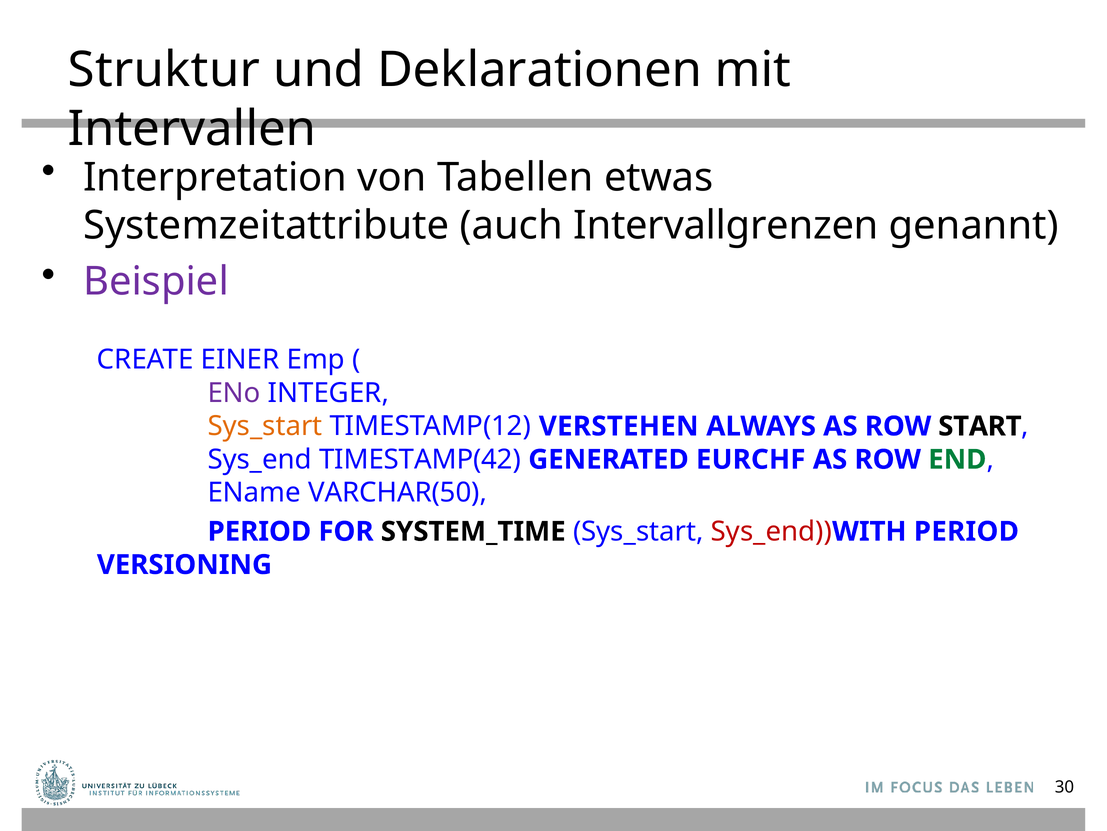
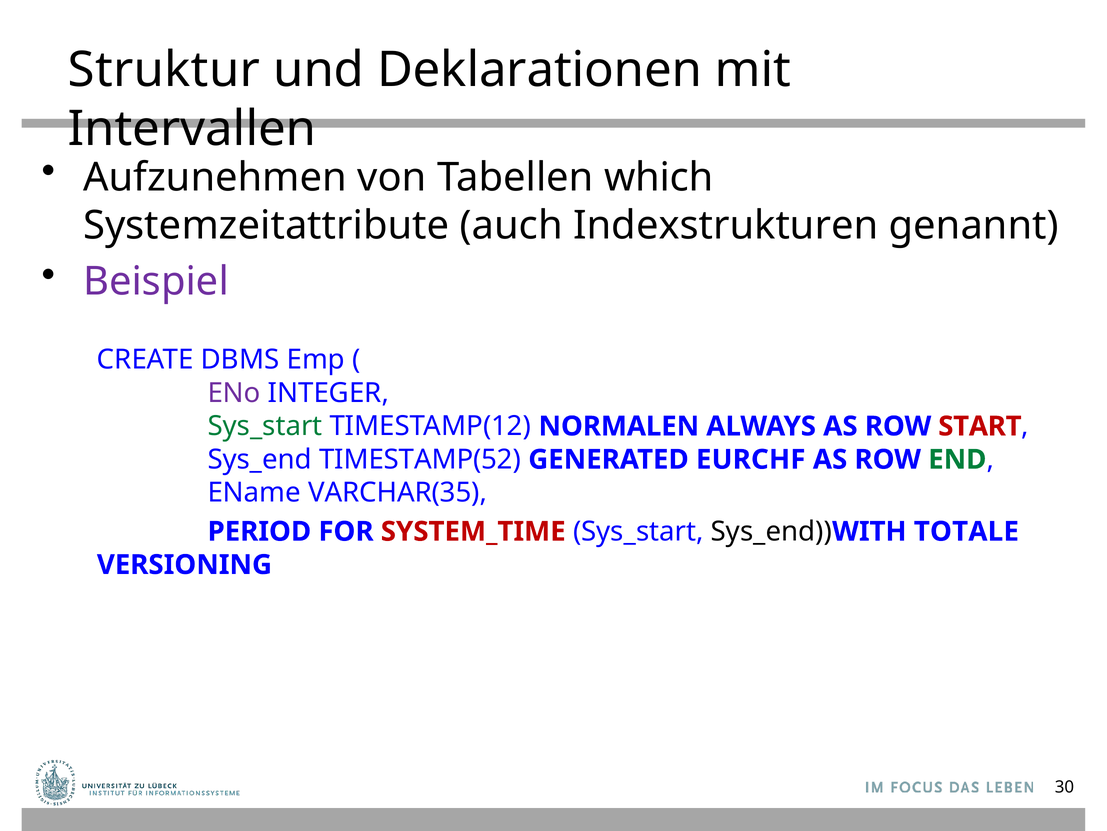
Interpretation: Interpretation -> Aufzunehmen
etwas: etwas -> which
Intervallgrenzen: Intervallgrenzen -> Indexstrukturen
EINER: EINER -> DBMS
Sys_start at (265, 426) colour: orange -> green
VERSTEHEN: VERSTEHEN -> NORMALEN
START colour: black -> red
TIMESTAMP(42: TIMESTAMP(42 -> TIMESTAMP(52
VARCHAR(50: VARCHAR(50 -> VARCHAR(35
SYSTEM_TIME colour: black -> red
Sys_end at (771, 531) colour: red -> black
PERIOD at (966, 531): PERIOD -> TOTALE
